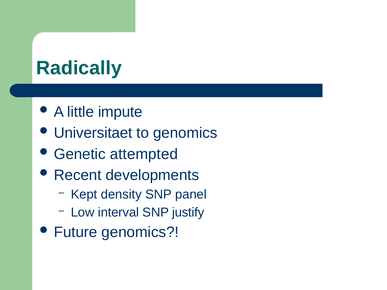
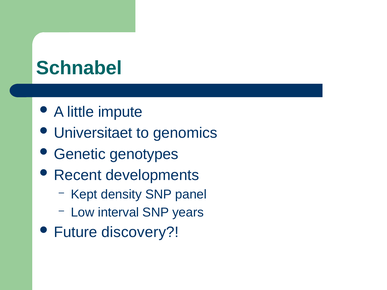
Radically: Radically -> Schnabel
attempted: attempted -> genotypes
justify: justify -> years
Future genomics: genomics -> discovery
